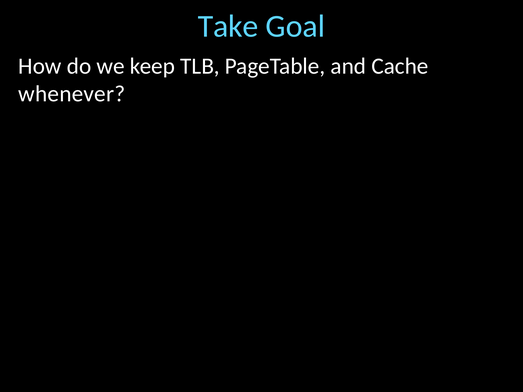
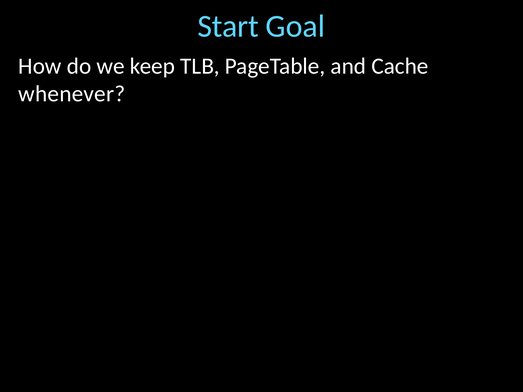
Take: Take -> Start
